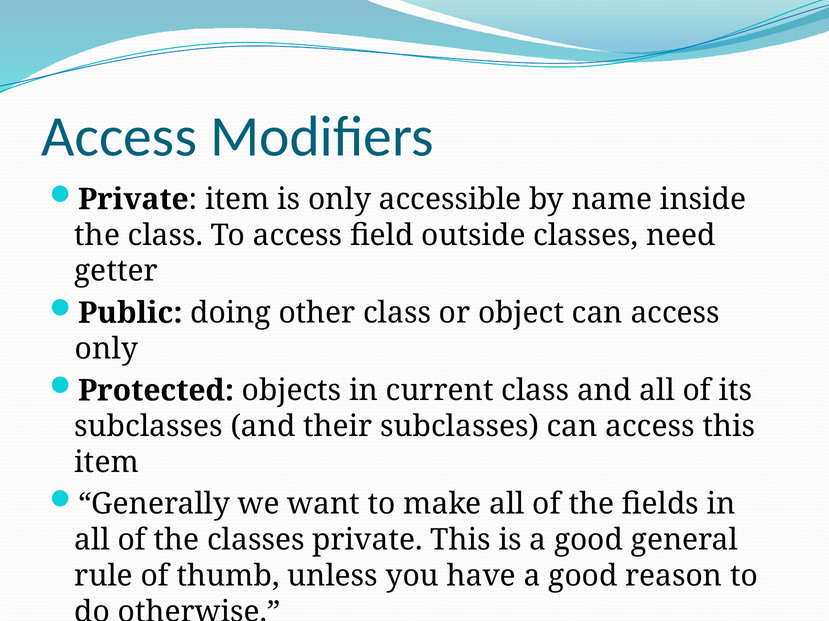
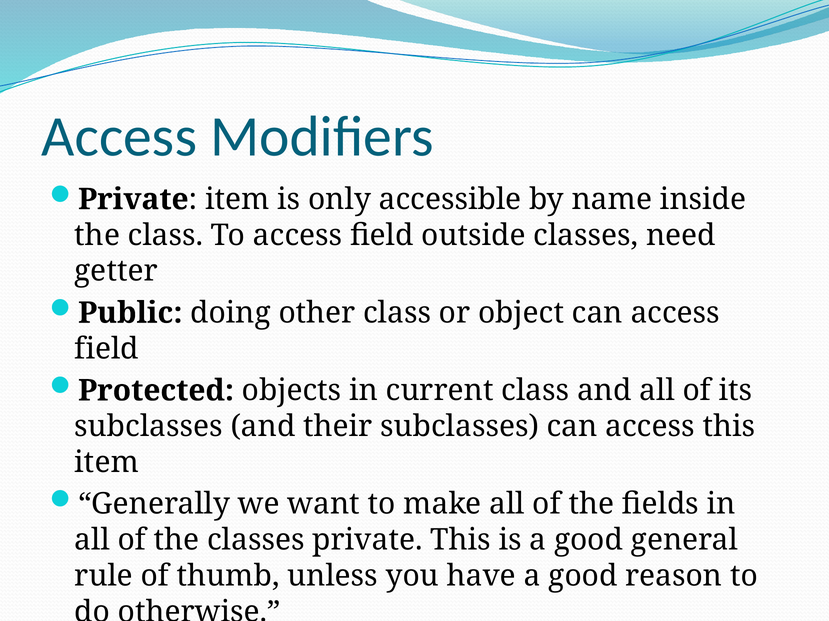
only at (106, 349): only -> field
